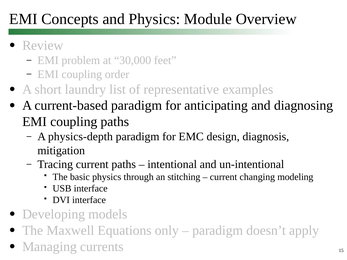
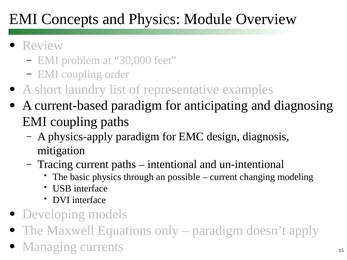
physics-depth: physics-depth -> physics-apply
stitching: stitching -> possible
